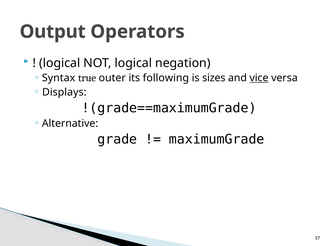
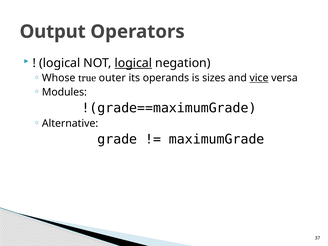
logical at (133, 63) underline: none -> present
Syntax: Syntax -> Whose
following: following -> operands
Displays: Displays -> Modules
